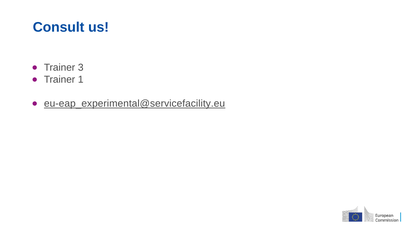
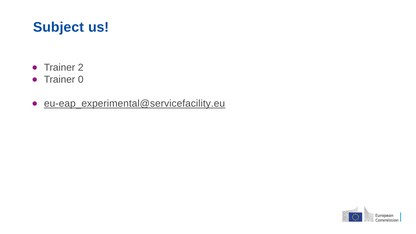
Consult: Consult -> Subject
3: 3 -> 2
1: 1 -> 0
